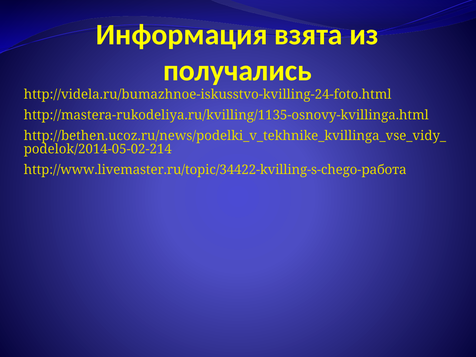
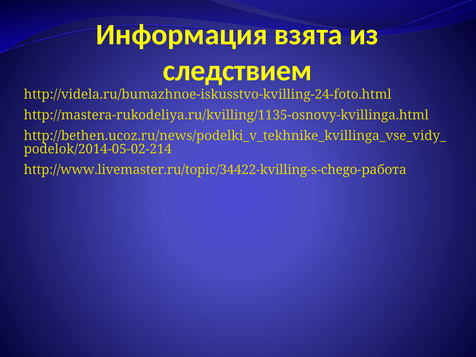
получались: получались -> следствием
